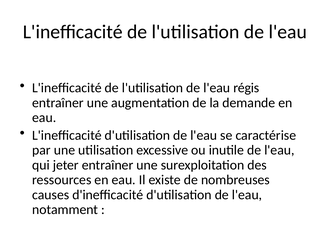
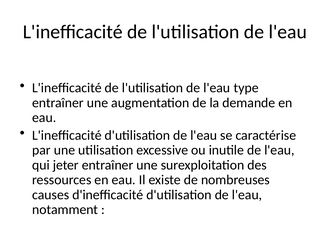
régis: régis -> type
